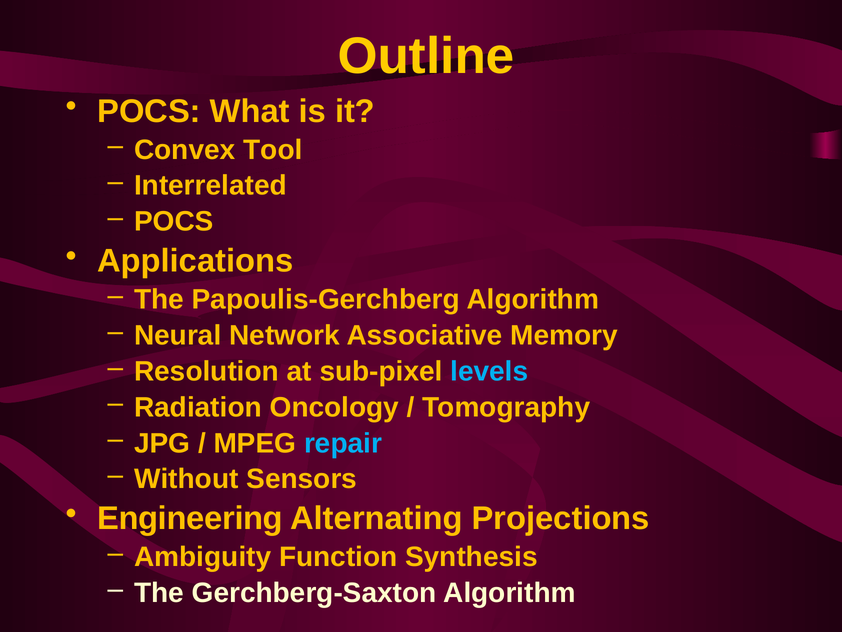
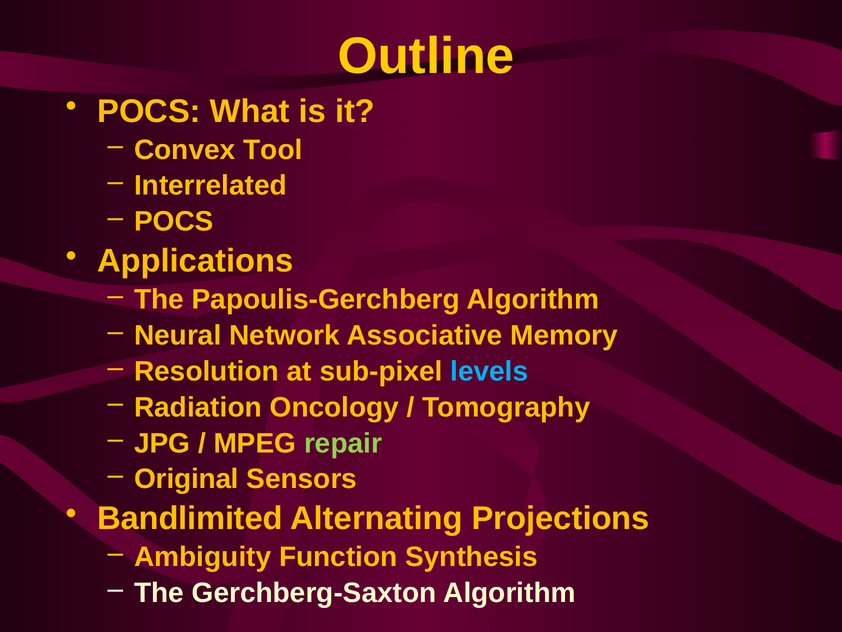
repair colour: light blue -> light green
Without: Without -> Original
Engineering: Engineering -> Bandlimited
